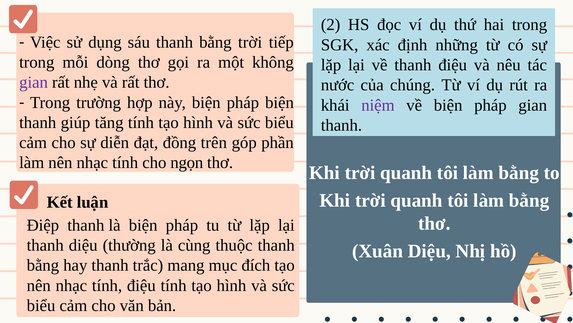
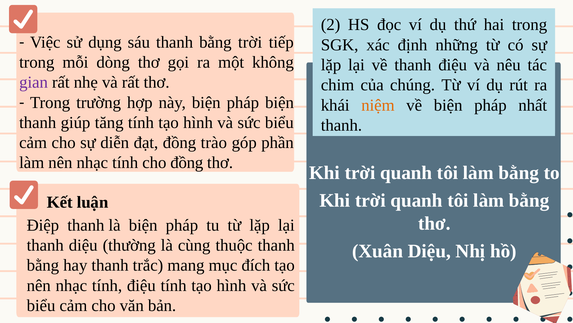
nước: nước -> chim
niệm colour: purple -> orange
pháp gian: gian -> nhất
trên: trên -> trào
cho ngọn: ngọn -> đồng
